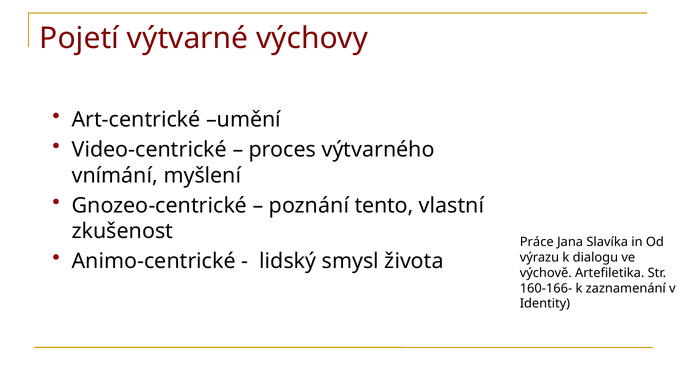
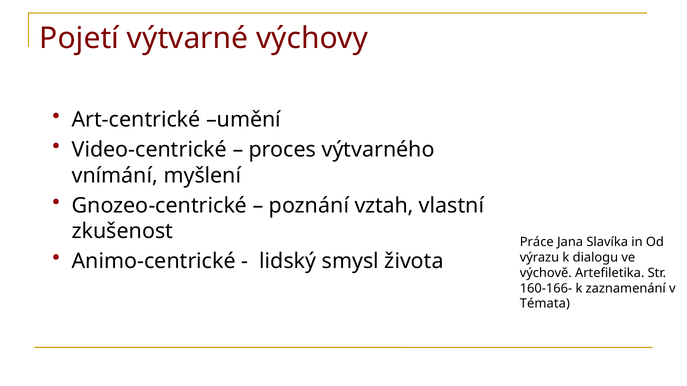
tento: tento -> vztah
Identity: Identity -> Témata
